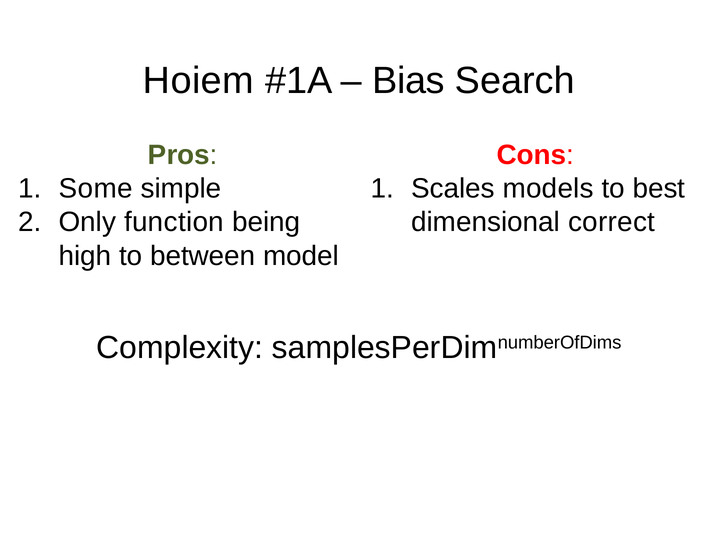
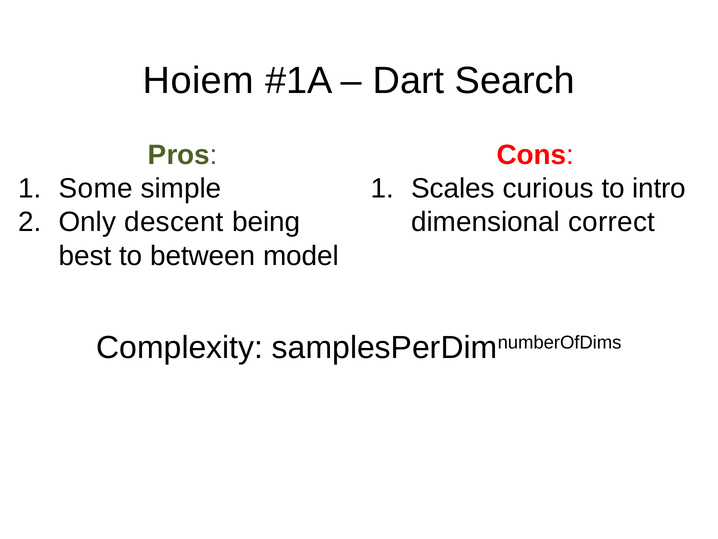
Bias: Bias -> Dart
models: models -> curious
best: best -> intro
function: function -> descent
high: high -> best
